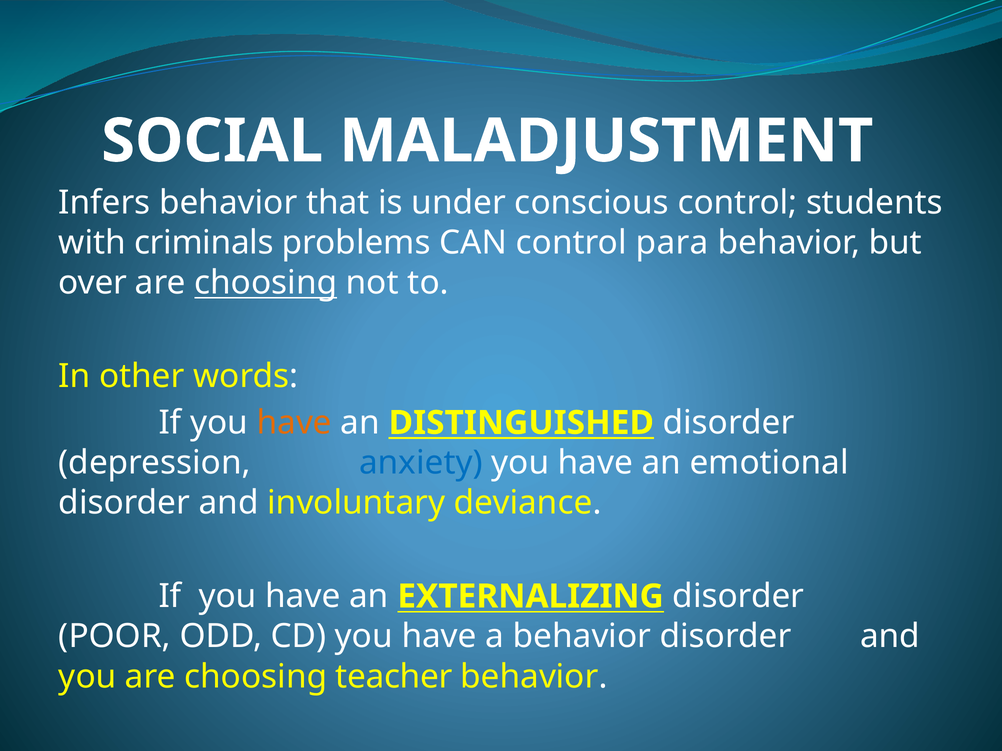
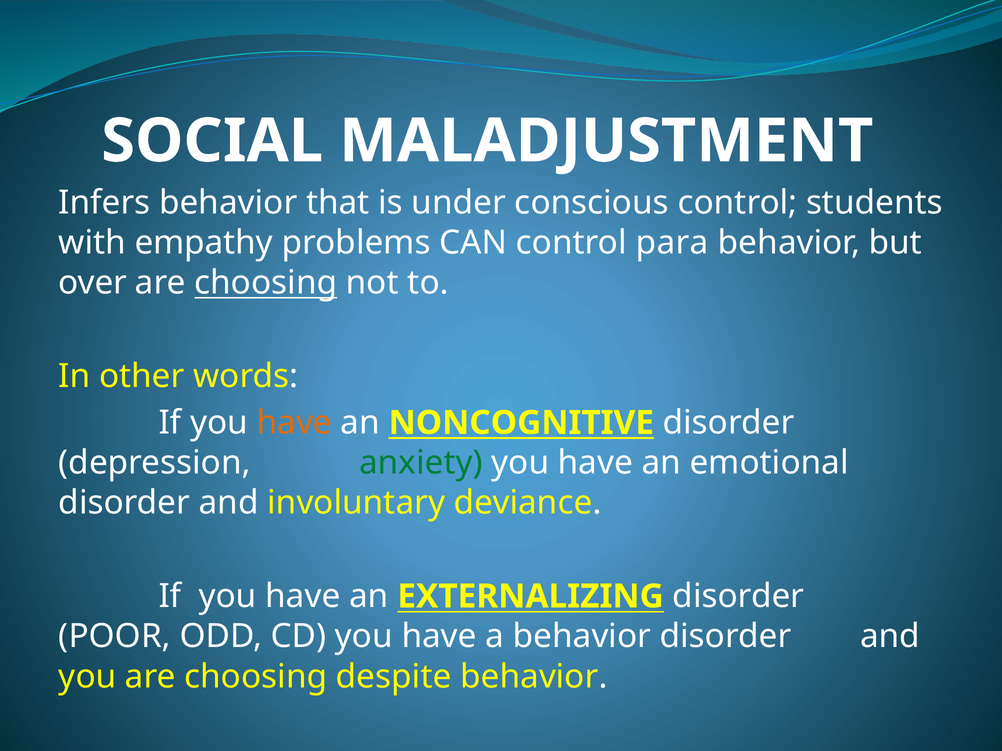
criminals: criminals -> empathy
DISTINGUISHED: DISTINGUISHED -> NONCOGNITIVE
anxiety colour: blue -> green
teacher: teacher -> despite
